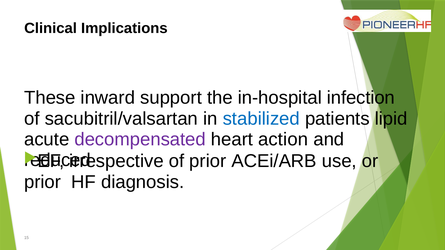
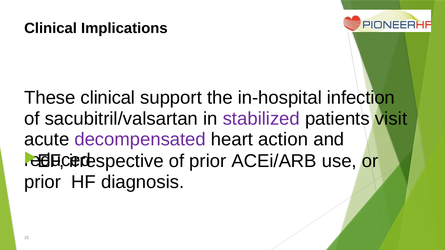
These inward: inward -> clinical
stabilized colour: blue -> purple
lipid: lipid -> visit
